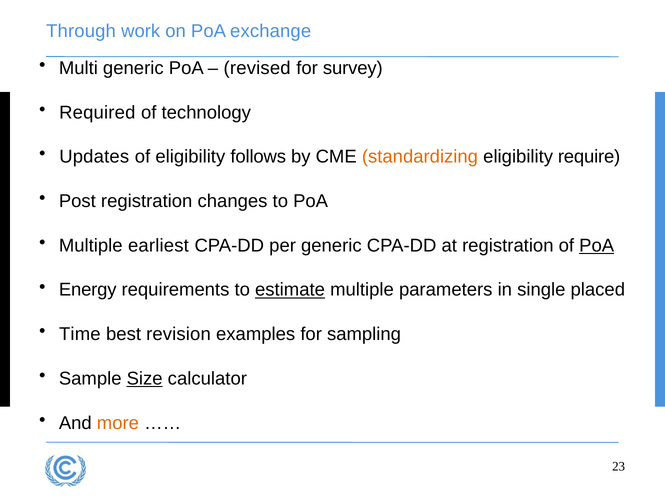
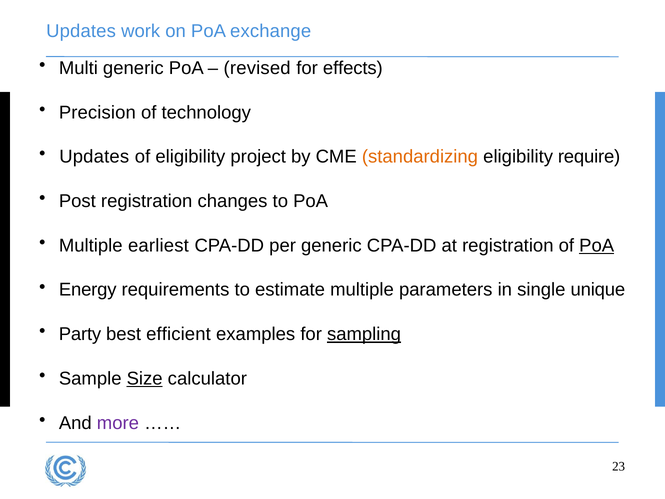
Through at (81, 31): Through -> Updates
survey: survey -> effects
Required: Required -> Precision
follows: follows -> project
estimate underline: present -> none
placed: placed -> unique
Time: Time -> Party
revision: revision -> efficient
sampling underline: none -> present
more colour: orange -> purple
